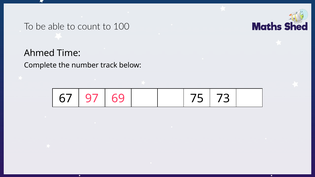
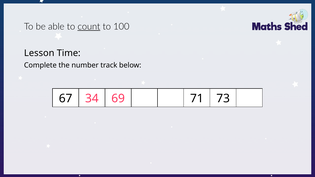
count underline: none -> present
Ahmed: Ahmed -> Lesson
97: 97 -> 34
75: 75 -> 71
